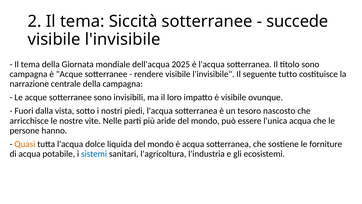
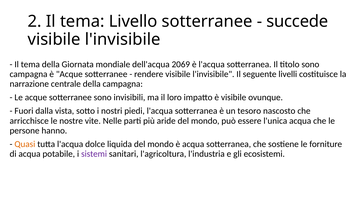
Siccità: Siccità -> Livello
2025: 2025 -> 2069
tutto: tutto -> livelli
sistemi colour: blue -> purple
